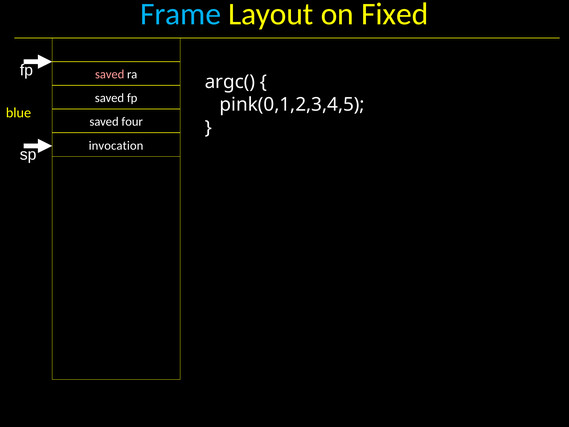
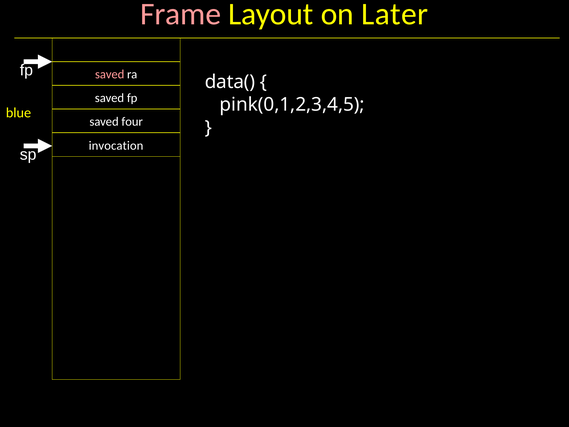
Frame colour: light blue -> pink
Fixed: Fixed -> Later
argc(: argc( -> data(
